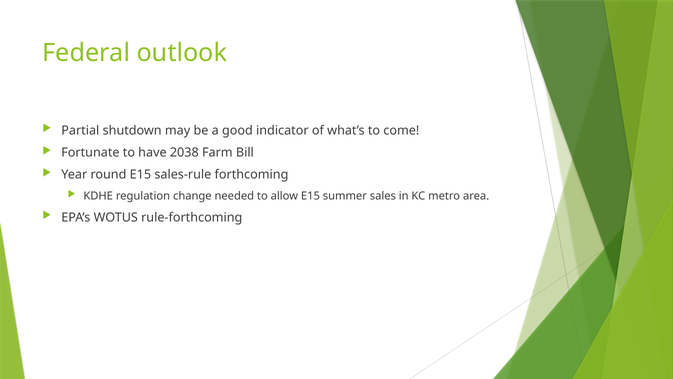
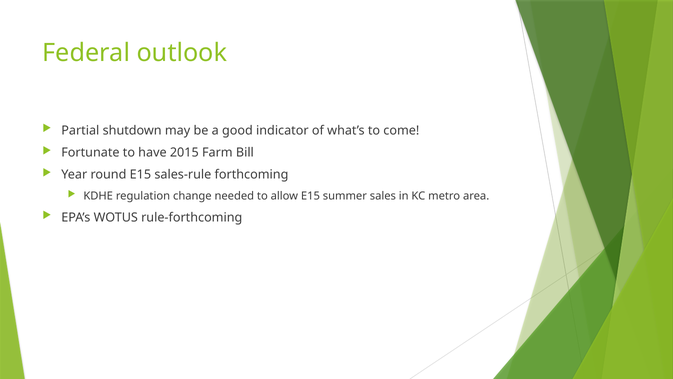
2038: 2038 -> 2015
